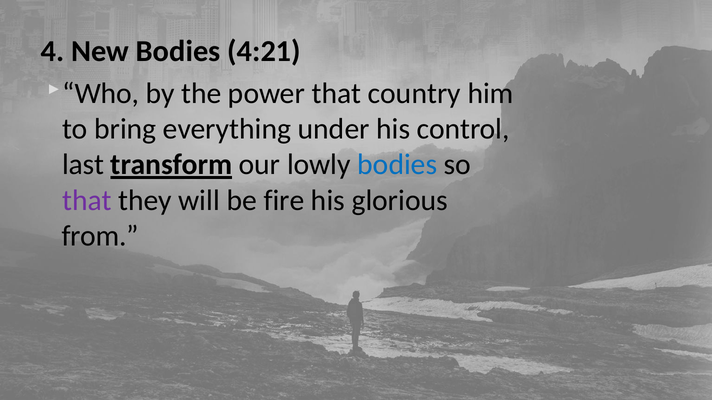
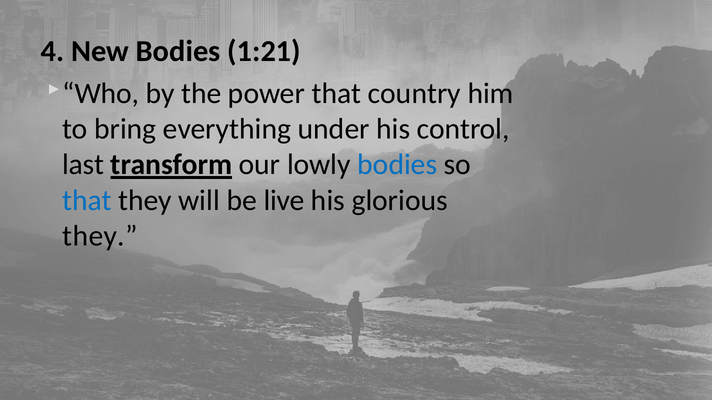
4:21: 4:21 -> 1:21
that at (87, 200) colour: purple -> blue
fire: fire -> live
from at (100, 236): from -> they
